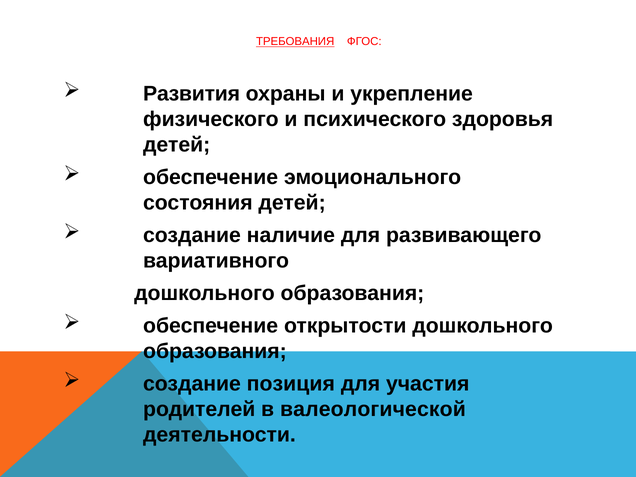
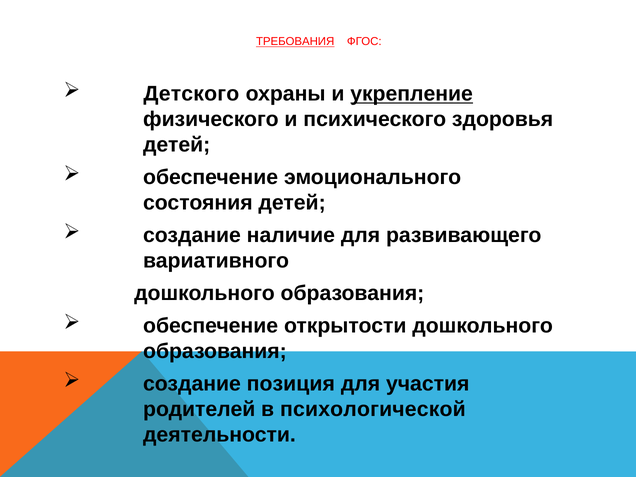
Развития: Развития -> Детского
укрепление underline: none -> present
валеологической: валеологической -> психологической
